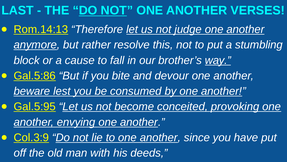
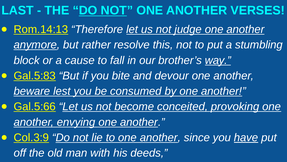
Gal.5:86: Gal.5:86 -> Gal.5:83
Gal.5:95: Gal.5:95 -> Gal.5:66
have underline: none -> present
